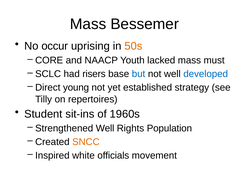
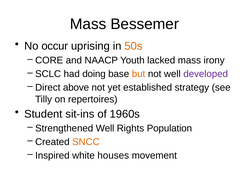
must: must -> irony
risers: risers -> doing
but colour: blue -> orange
developed colour: blue -> purple
young: young -> above
officials: officials -> houses
